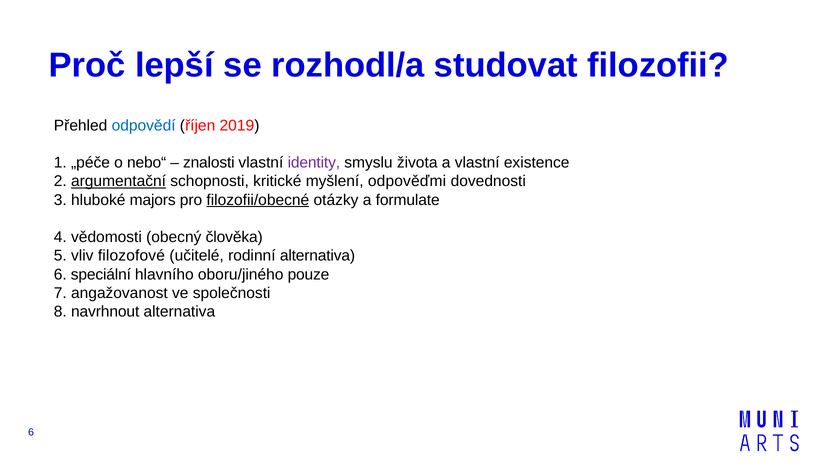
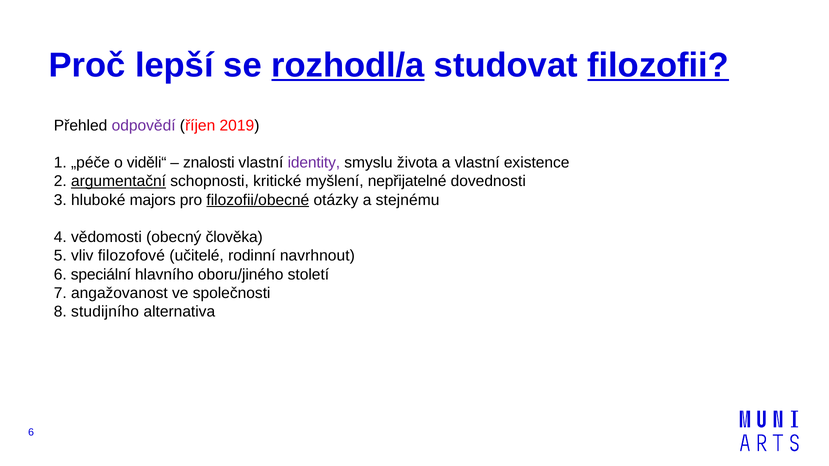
rozhodl/a underline: none -> present
filozofii underline: none -> present
odpovědí colour: blue -> purple
nebo“: nebo“ -> viděli“
odpověďmi: odpověďmi -> nepřijatelné
formulate: formulate -> stejnému
rodinní alternativa: alternativa -> navrhnout
pouze: pouze -> století
navrhnout: navrhnout -> studijního
